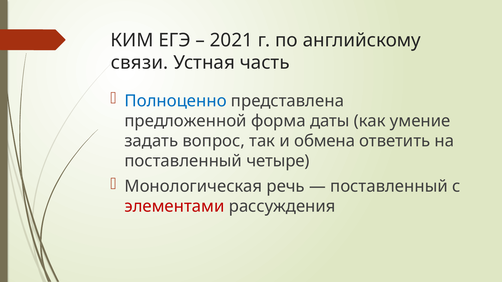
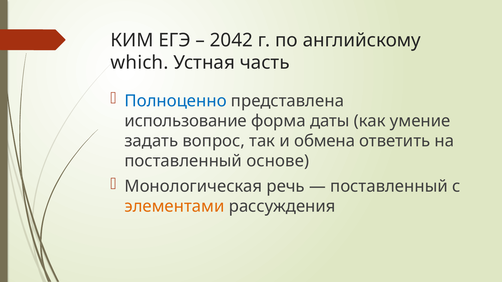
2021: 2021 -> 2042
связи: связи -> which
предложенной: предложенной -> использование
четыре: четыре -> основе
элементами colour: red -> orange
